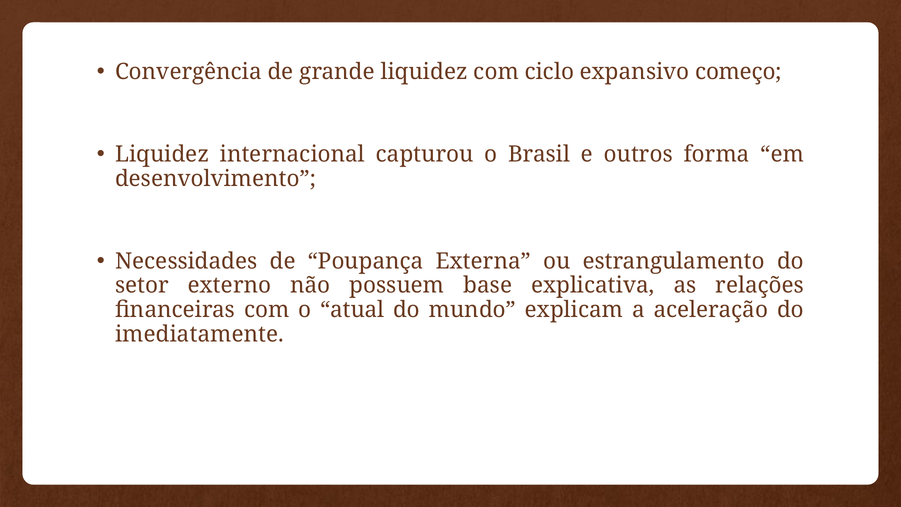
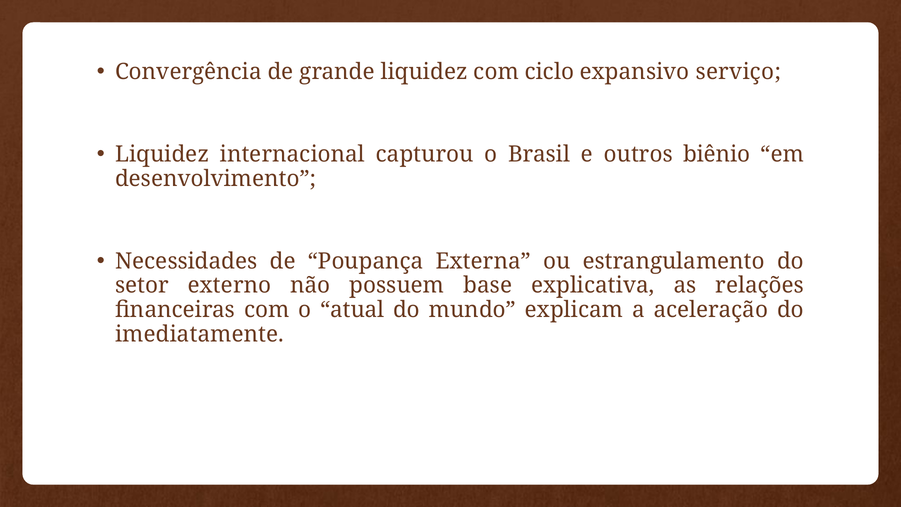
começo: começo -> serviço
forma: forma -> biênio
